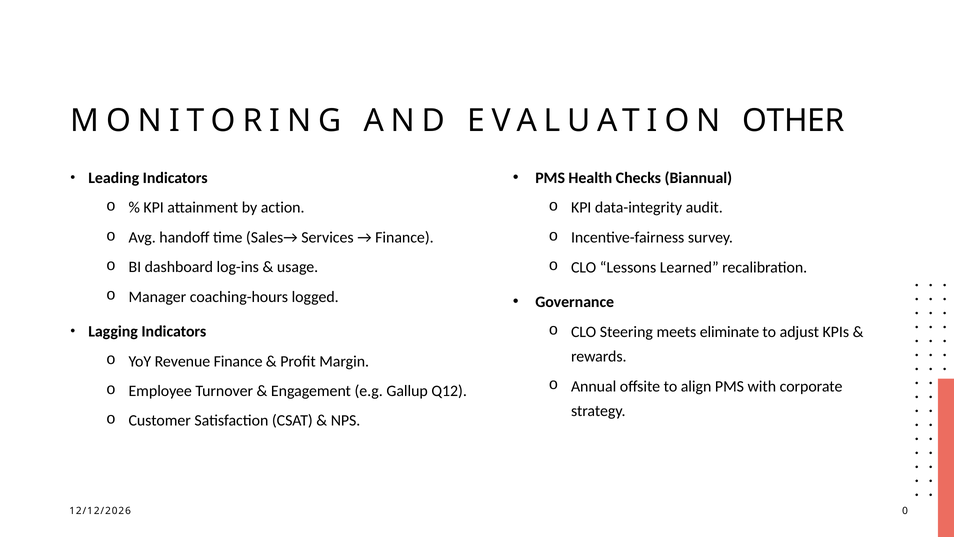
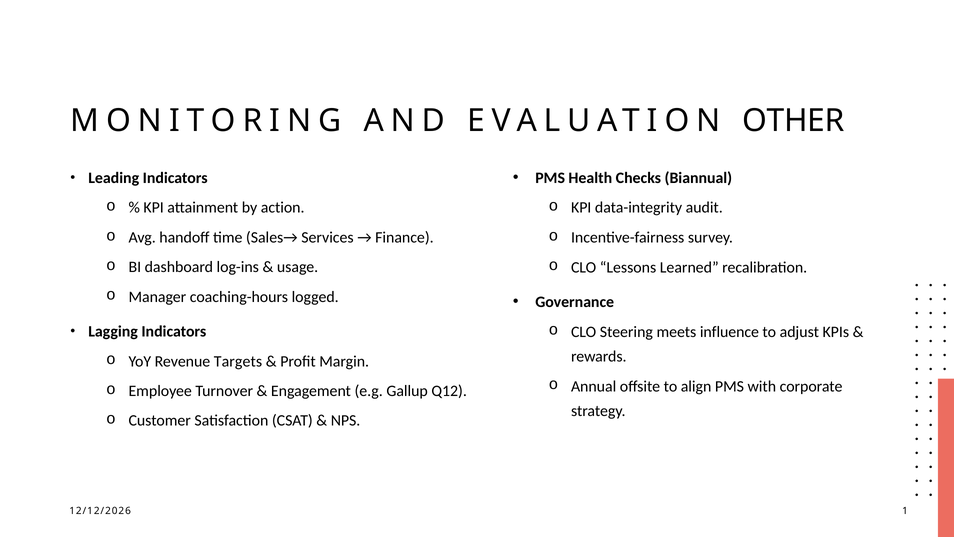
eliminate: eliminate -> influence
Revenue Finance: Finance -> Targets
0: 0 -> 1
